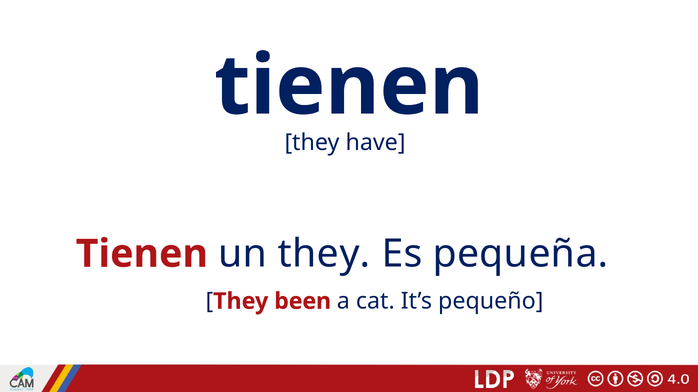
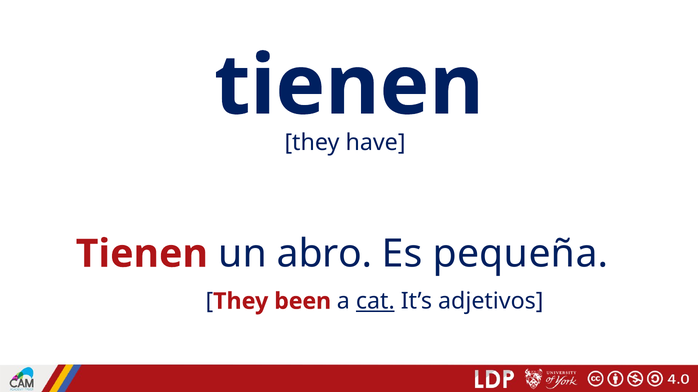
un they: they -> abro
cat underline: none -> present
pequeño: pequeño -> adjetivos
